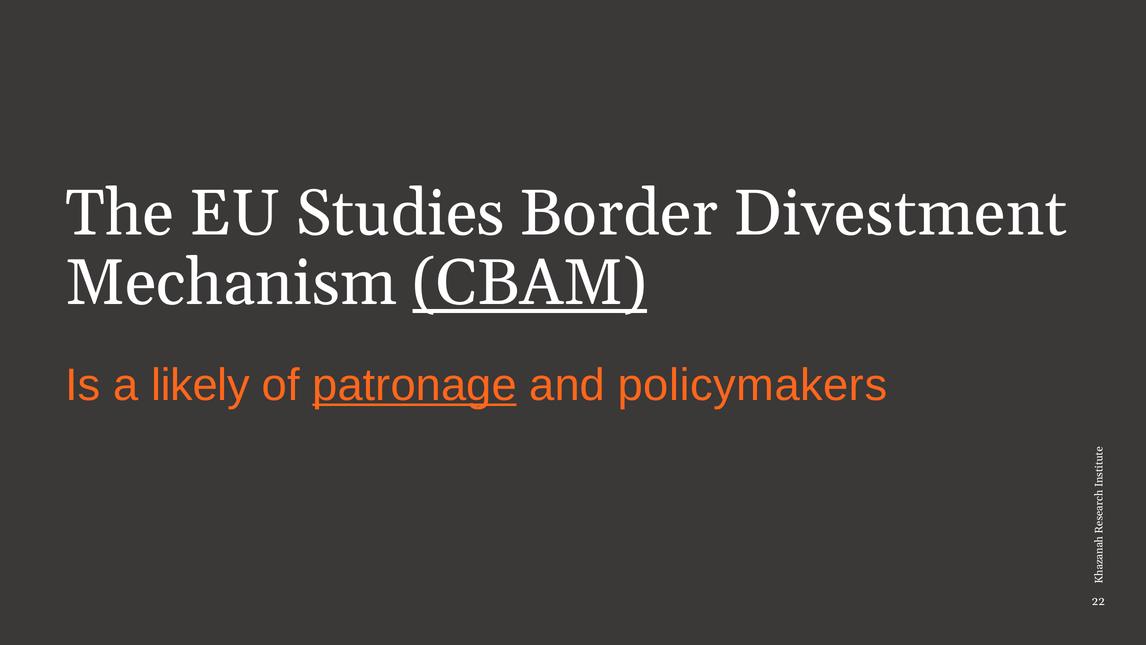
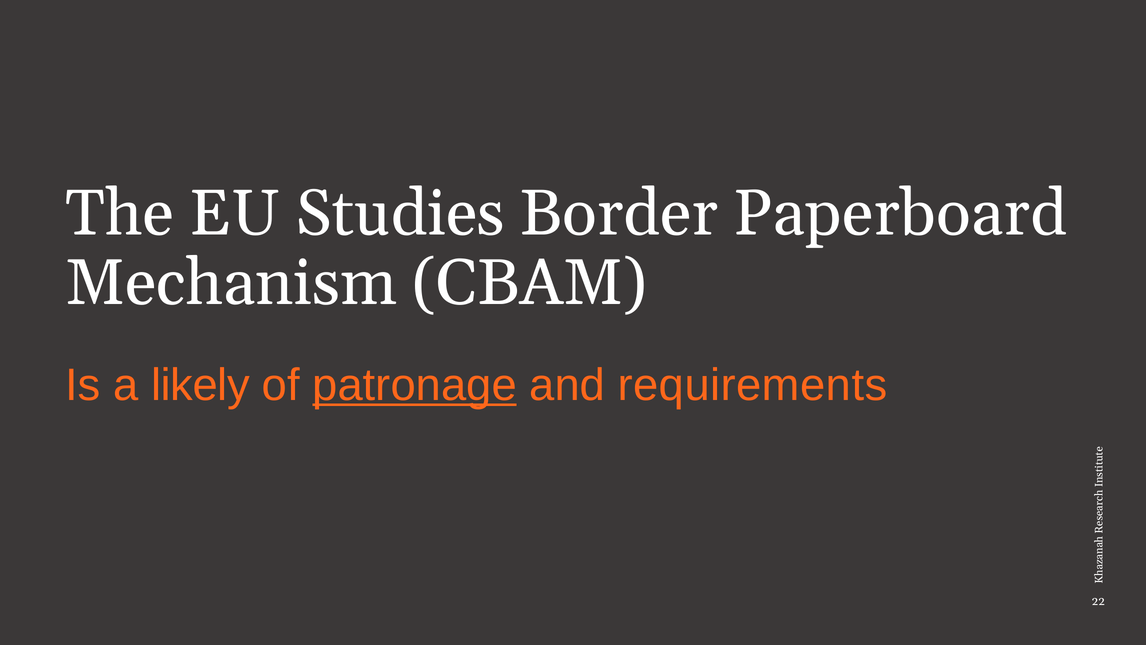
Divestment: Divestment -> Paperboard
CBAM underline: present -> none
policymakers: policymakers -> requirements
